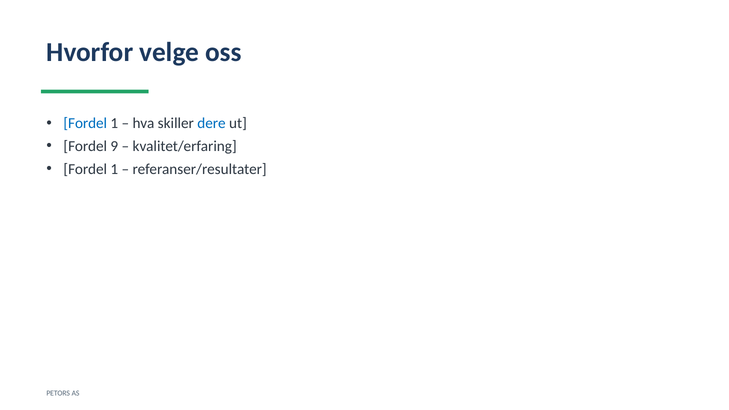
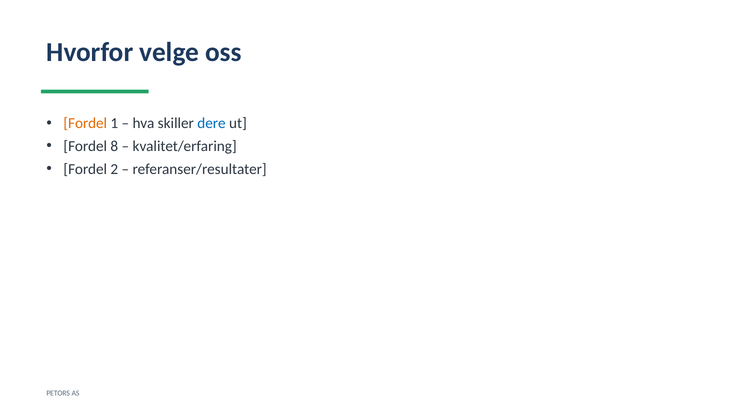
Fordel at (85, 123) colour: blue -> orange
9: 9 -> 8
1 at (114, 169): 1 -> 2
